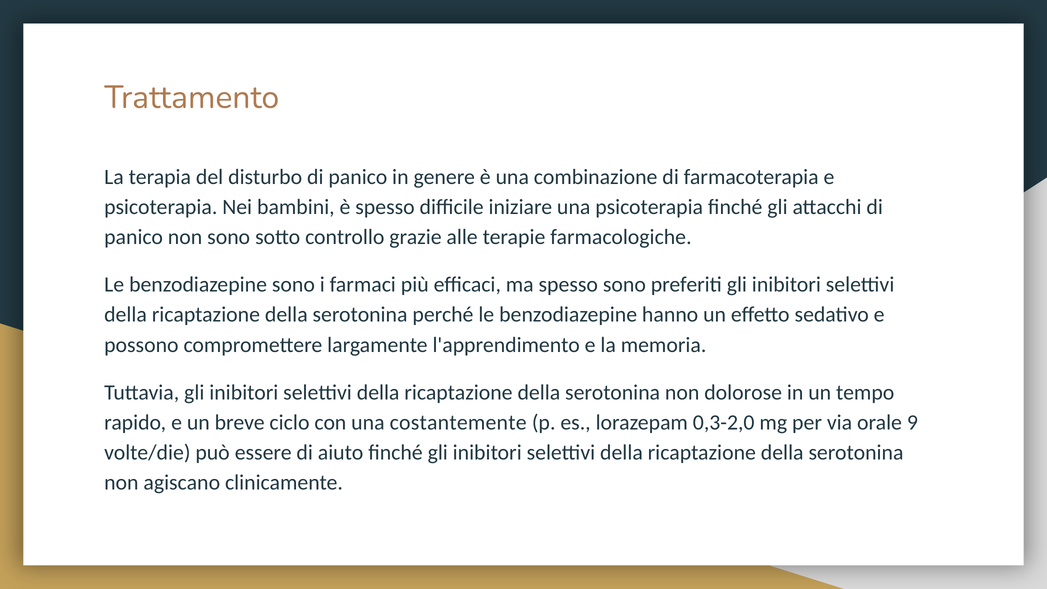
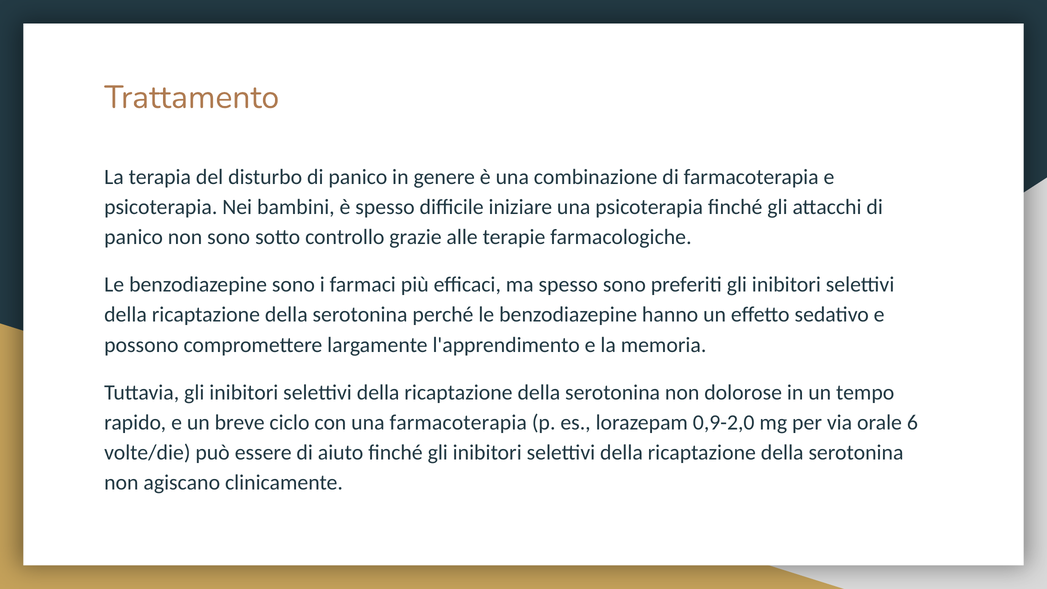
una costantemente: costantemente -> farmacoterapia
0,3-2,0: 0,3-2,0 -> 0,9-2,0
9: 9 -> 6
